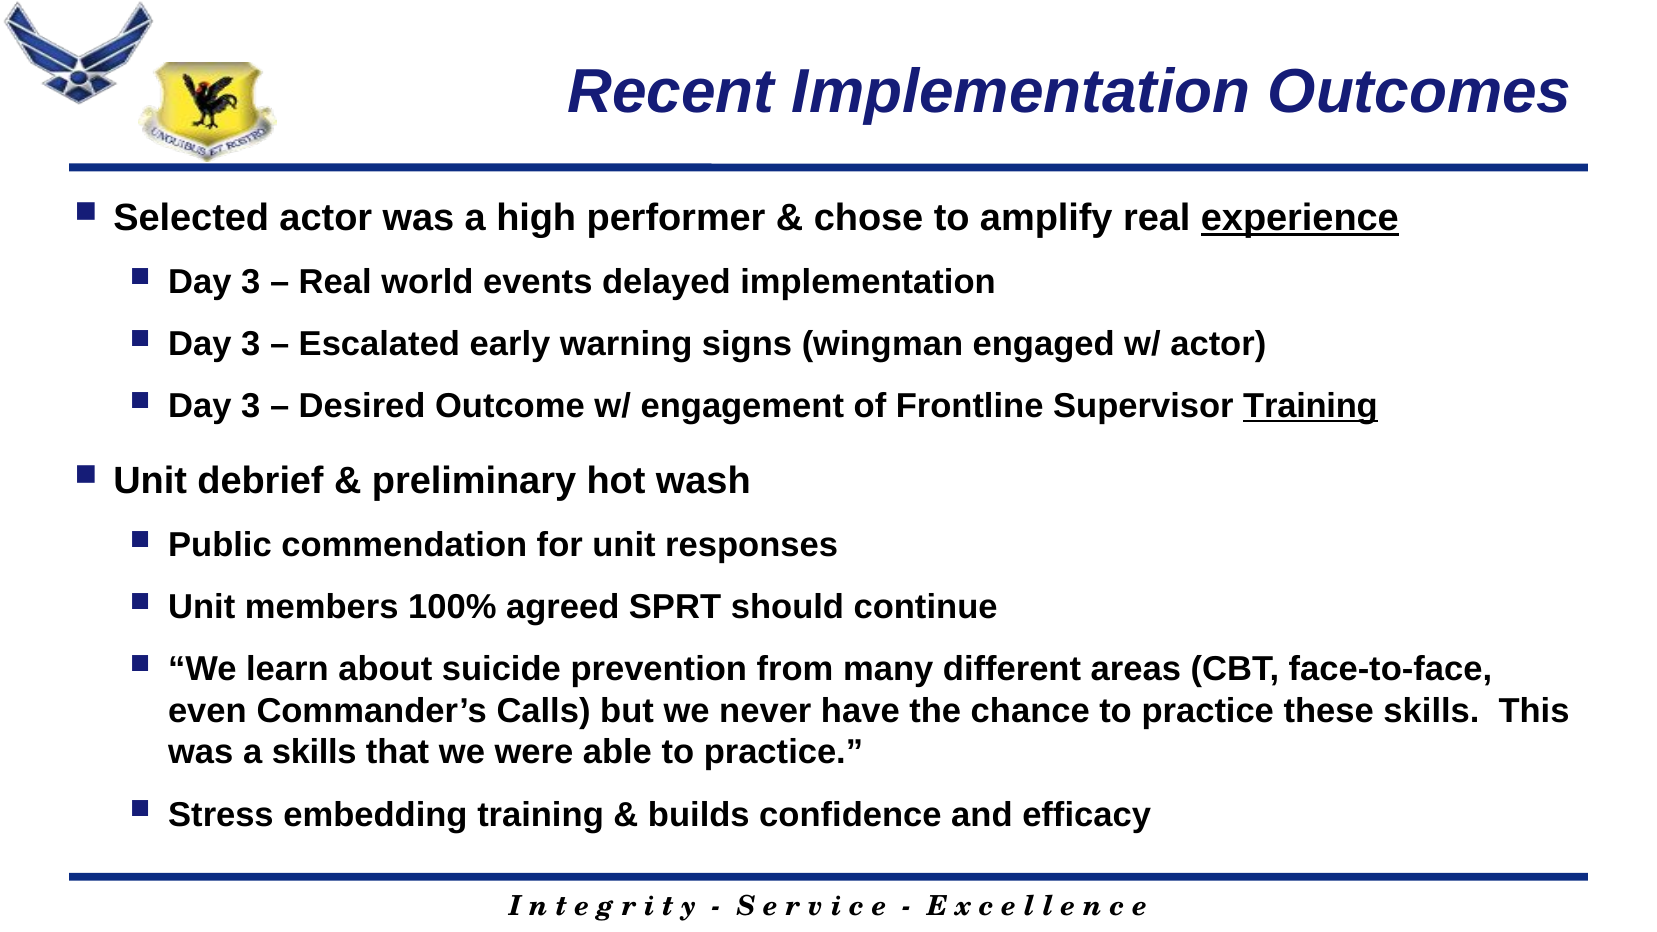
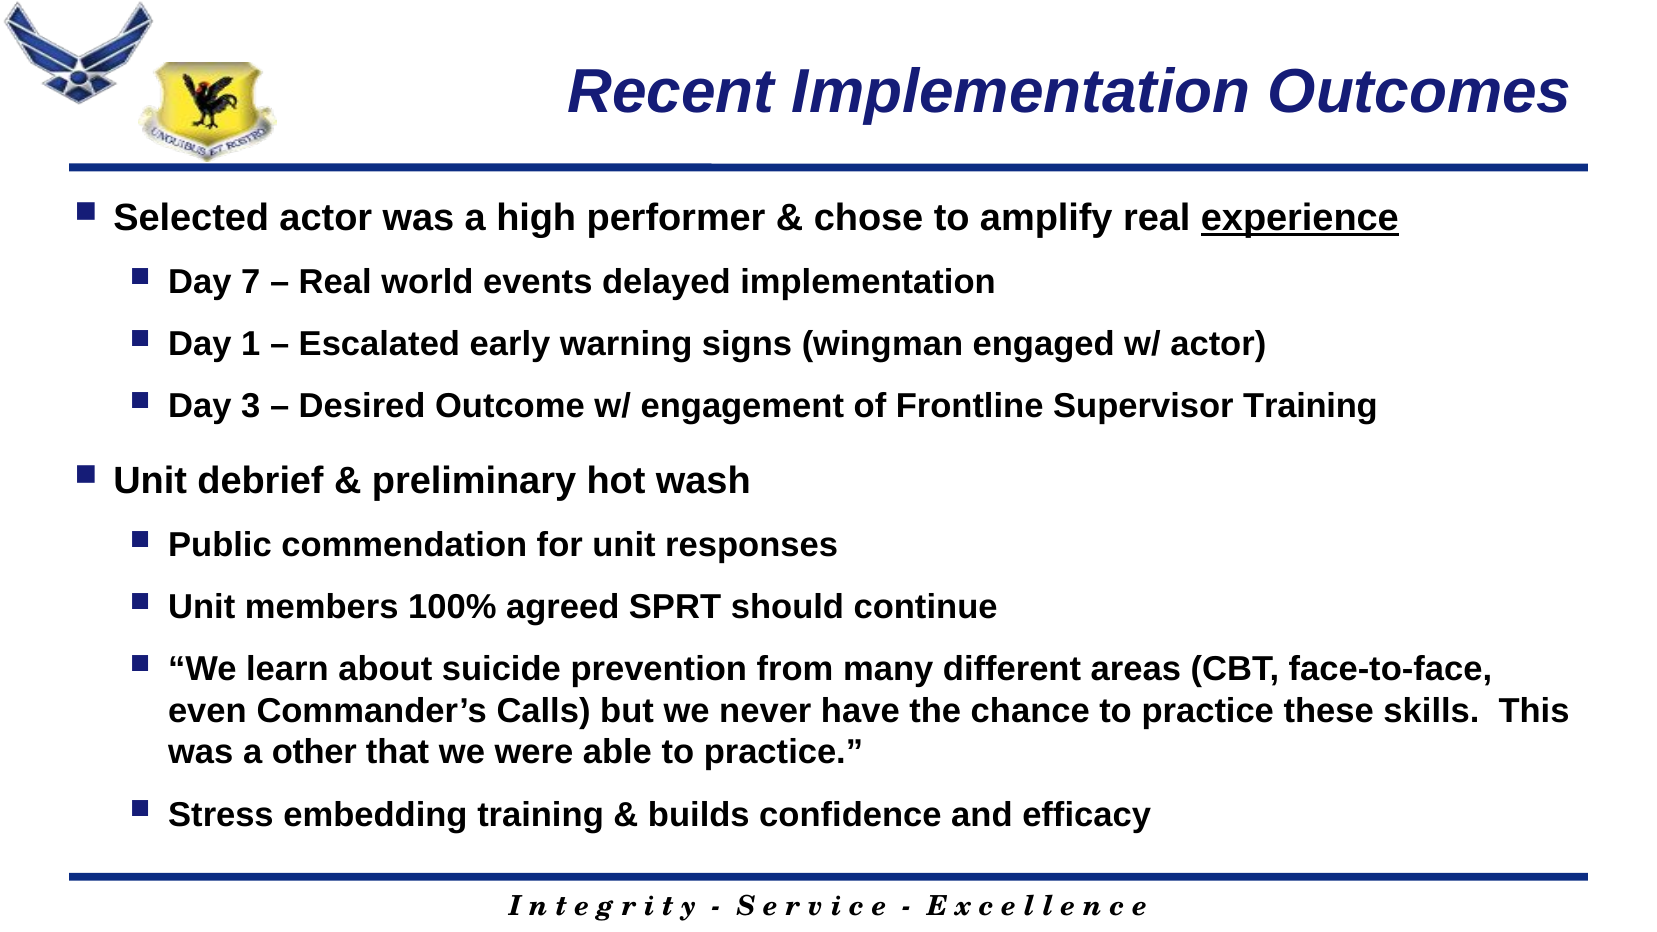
3 at (251, 282): 3 -> 7
3 at (251, 344): 3 -> 1
Training at (1310, 406) underline: present -> none
a skills: skills -> other
